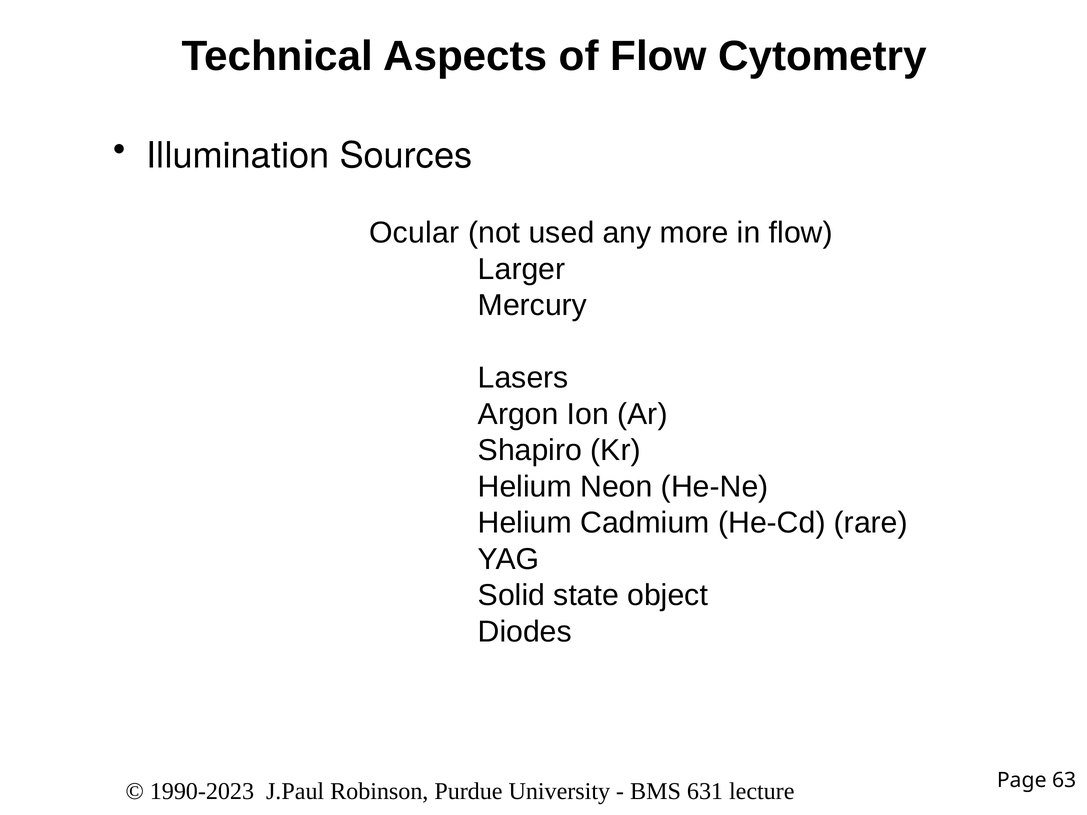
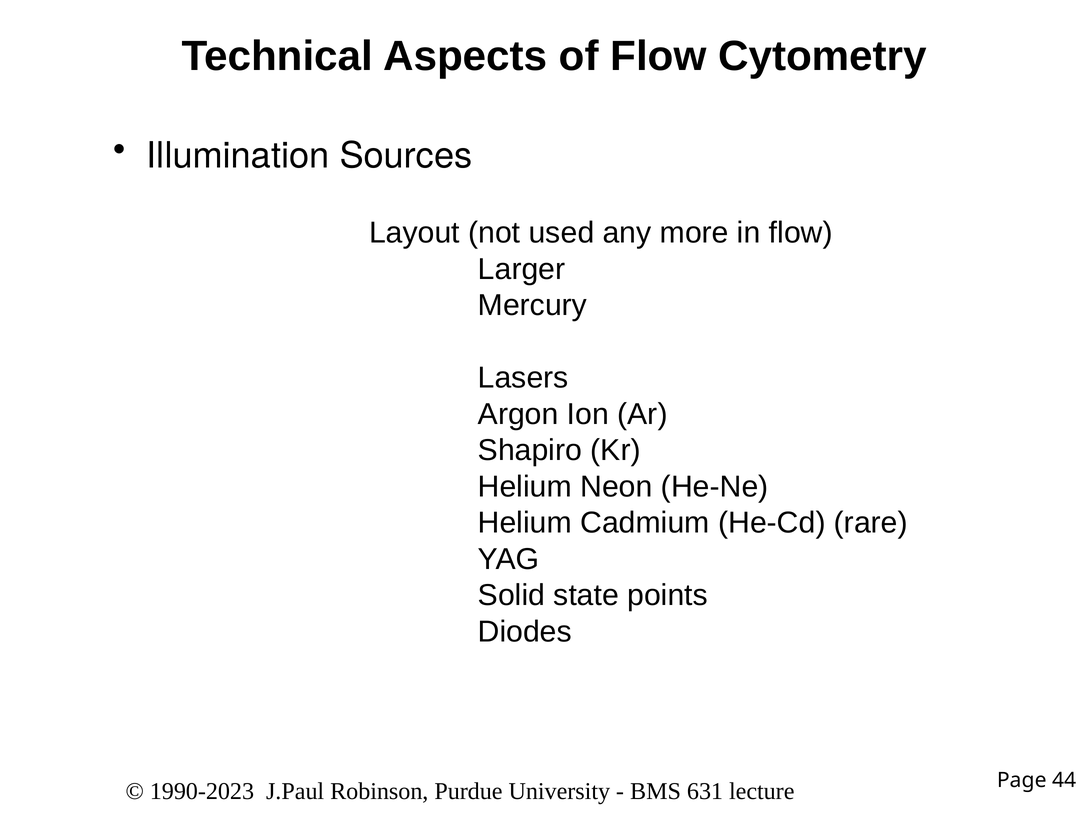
Ocular: Ocular -> Layout
object: object -> points
63: 63 -> 44
